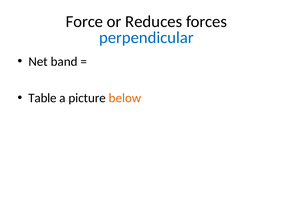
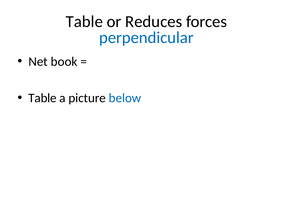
Force at (84, 22): Force -> Table
band: band -> book
below colour: orange -> blue
